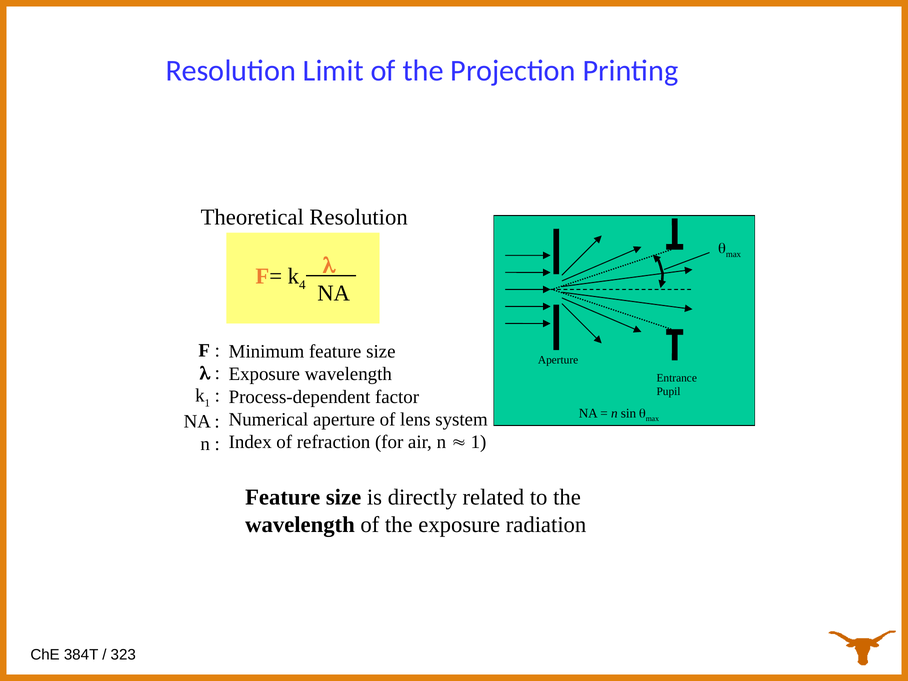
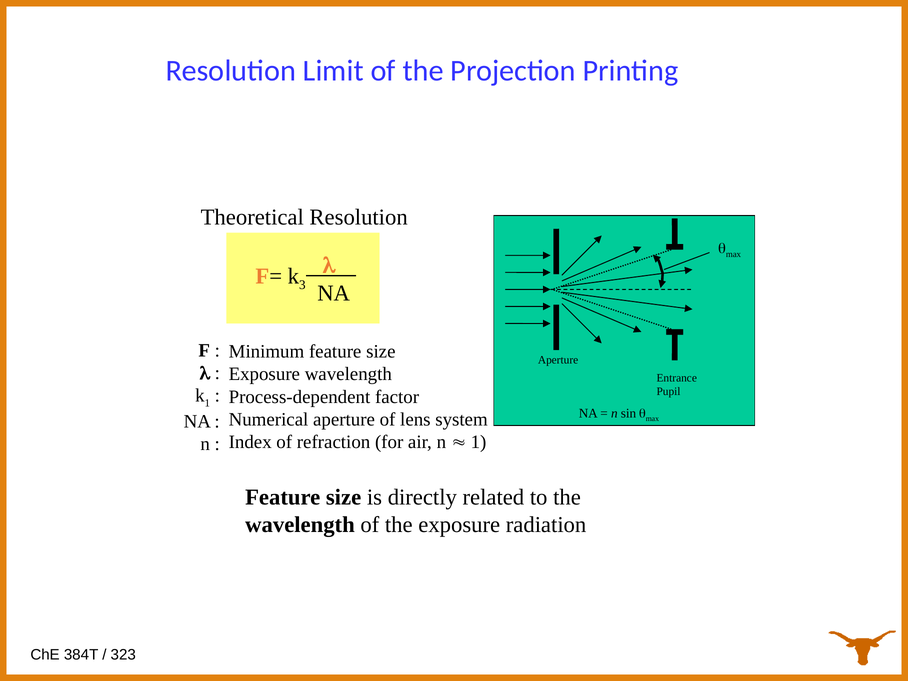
4: 4 -> 3
